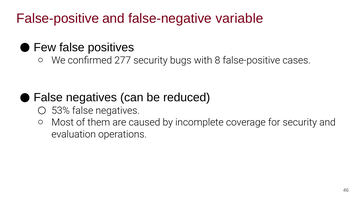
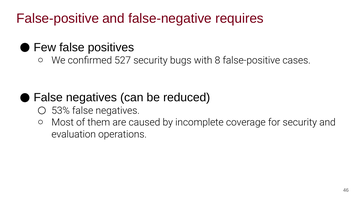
variable: variable -> requires
277: 277 -> 527
